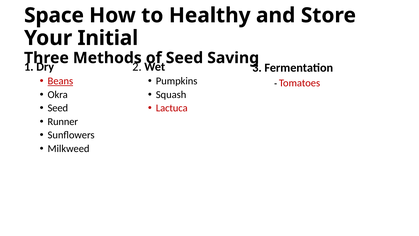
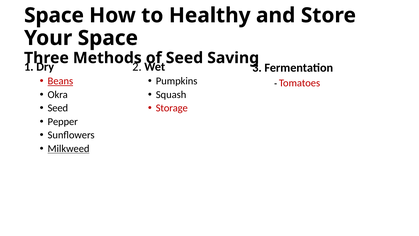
Your Initial: Initial -> Space
Lactuca: Lactuca -> Storage
Runner: Runner -> Pepper
Milkweed underline: none -> present
